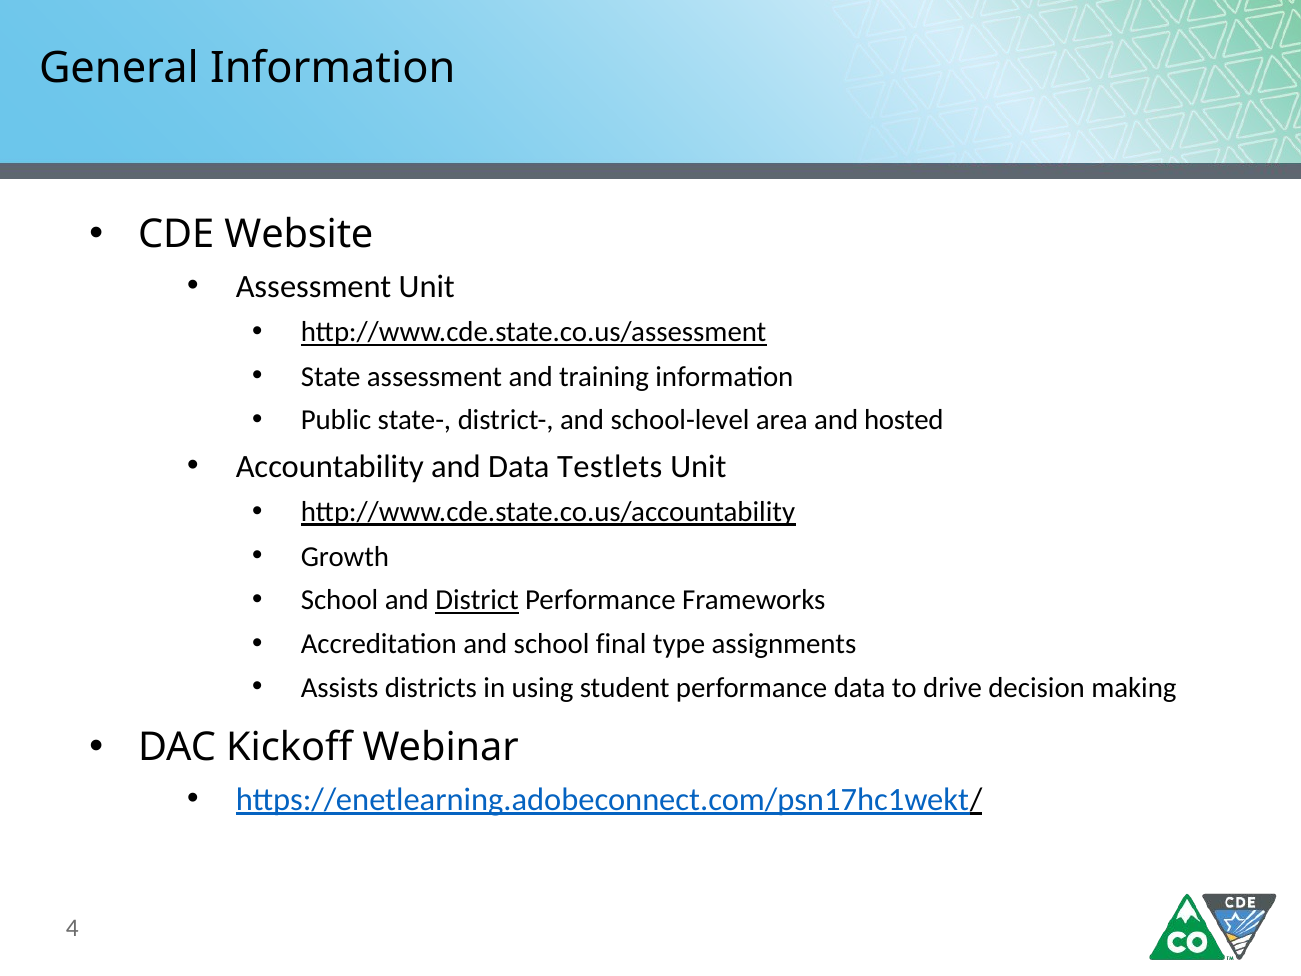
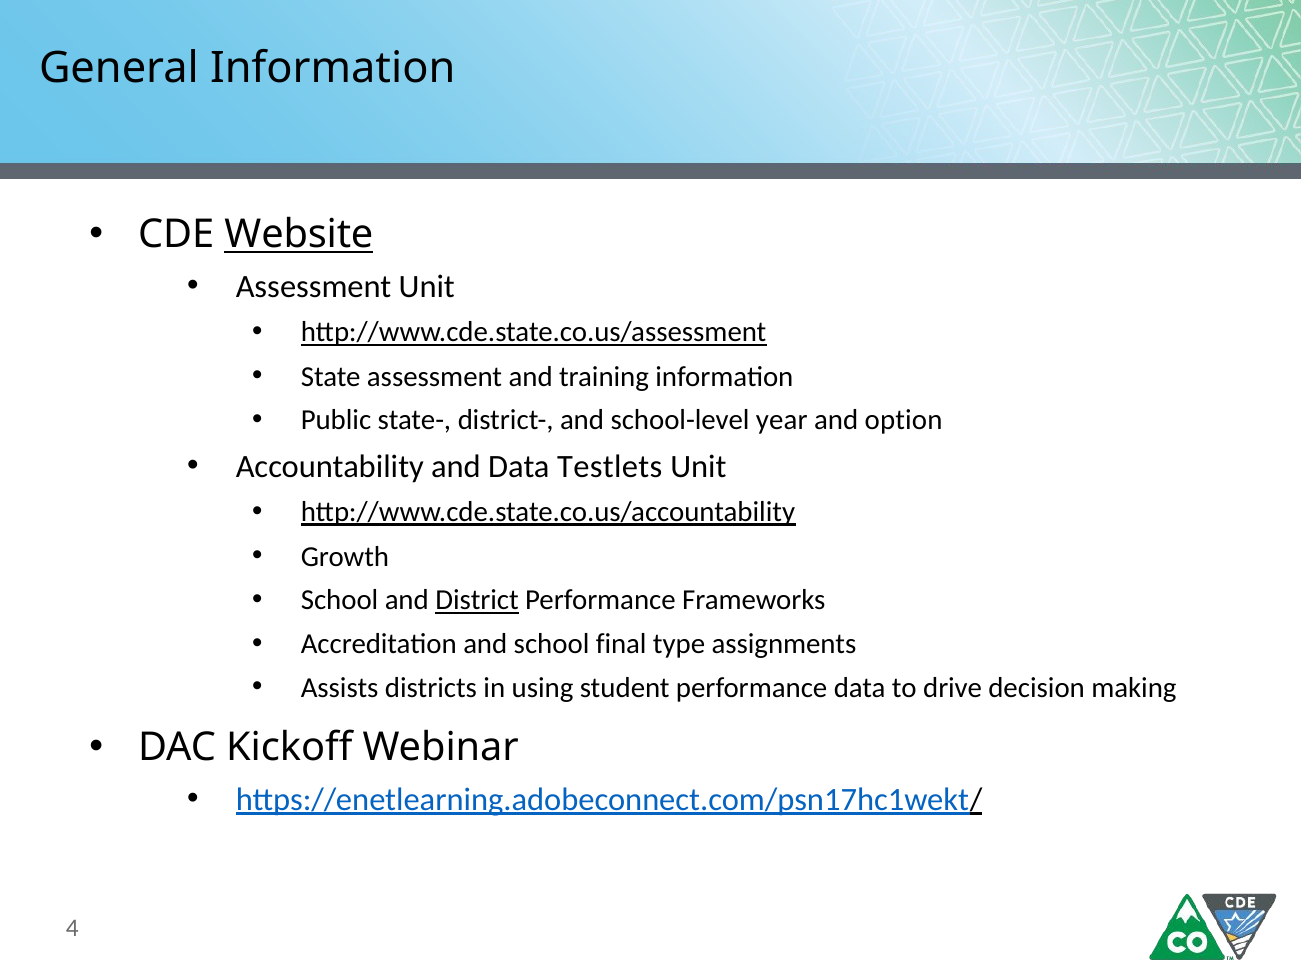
Website underline: none -> present
area: area -> year
hosted: hosted -> option
